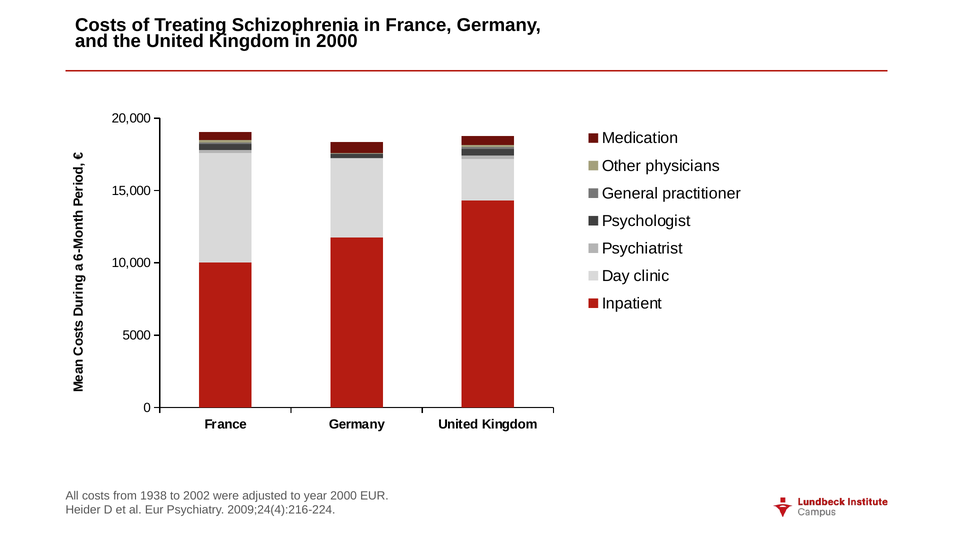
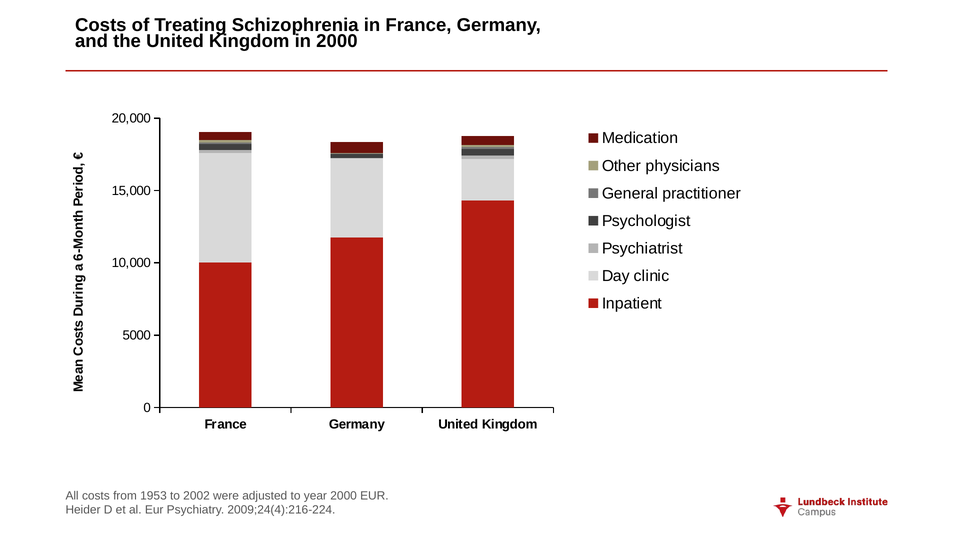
1938: 1938 -> 1953
